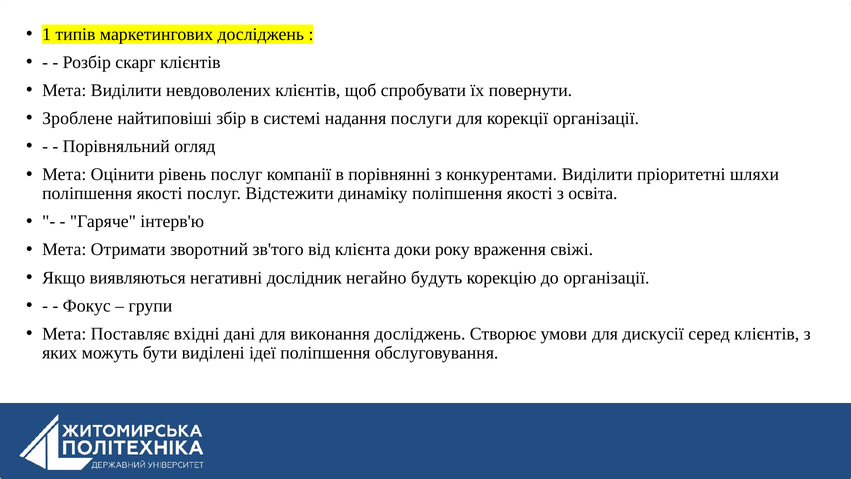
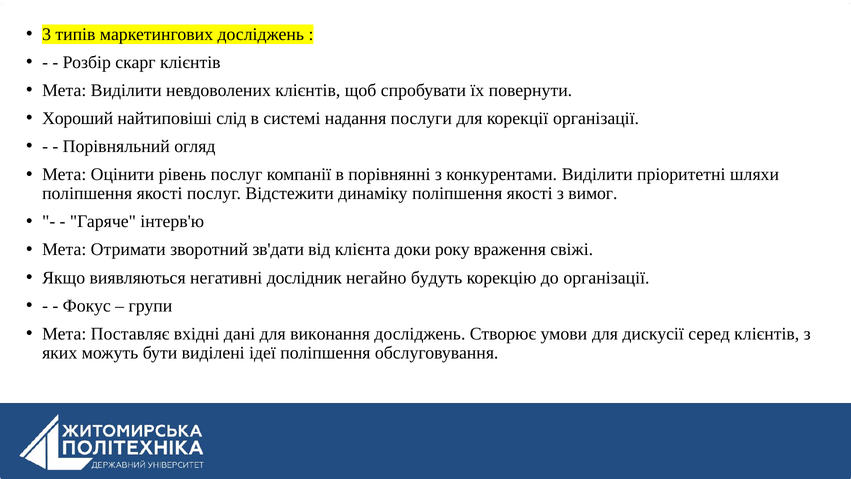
1: 1 -> 3
Зроблене: Зроблене -> Хороший
збір: збір -> слід
освіта: освіта -> вимог
зв'того: зв'того -> зв'дати
